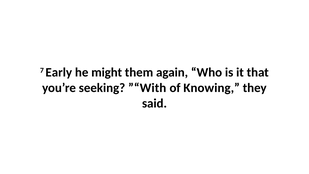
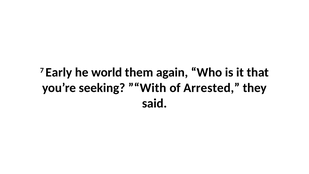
might: might -> world
Knowing: Knowing -> Arrested
